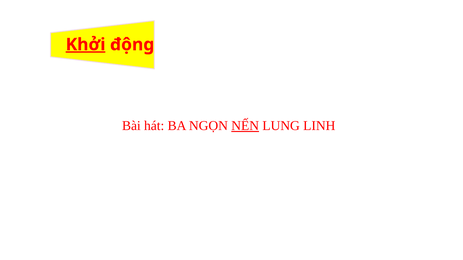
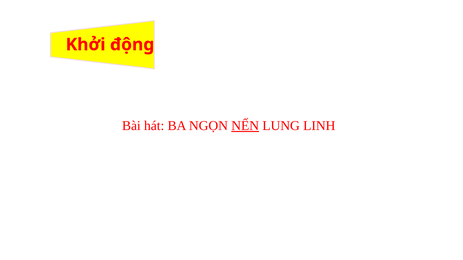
Khởi underline: present -> none
